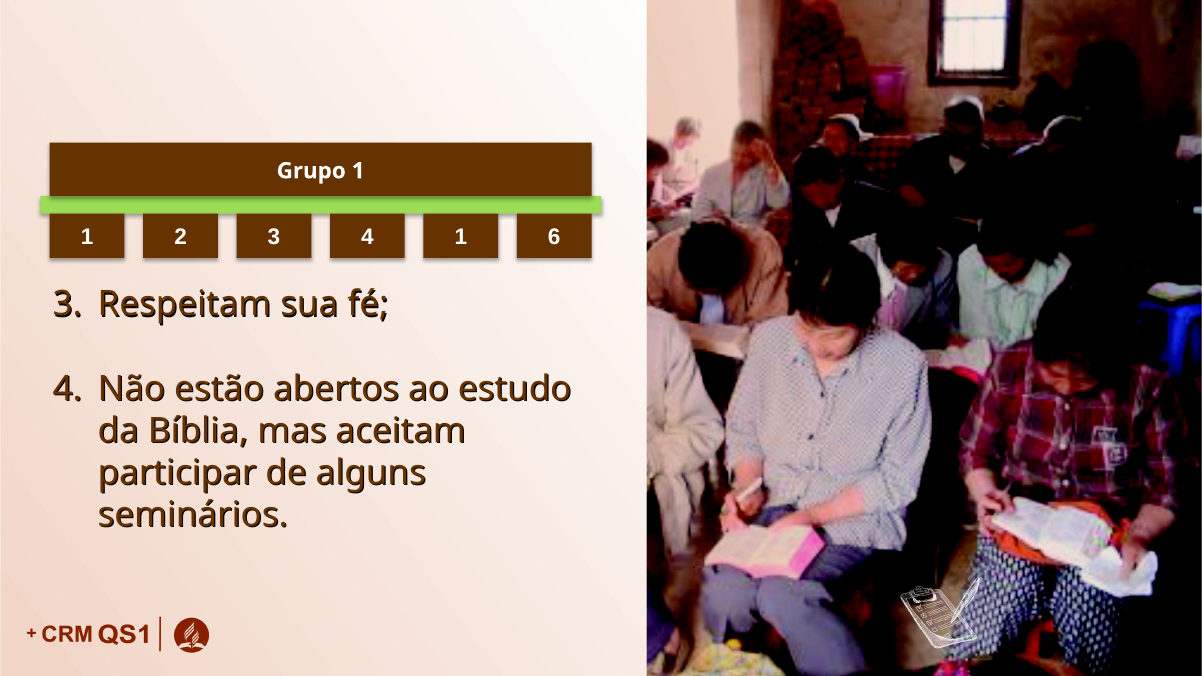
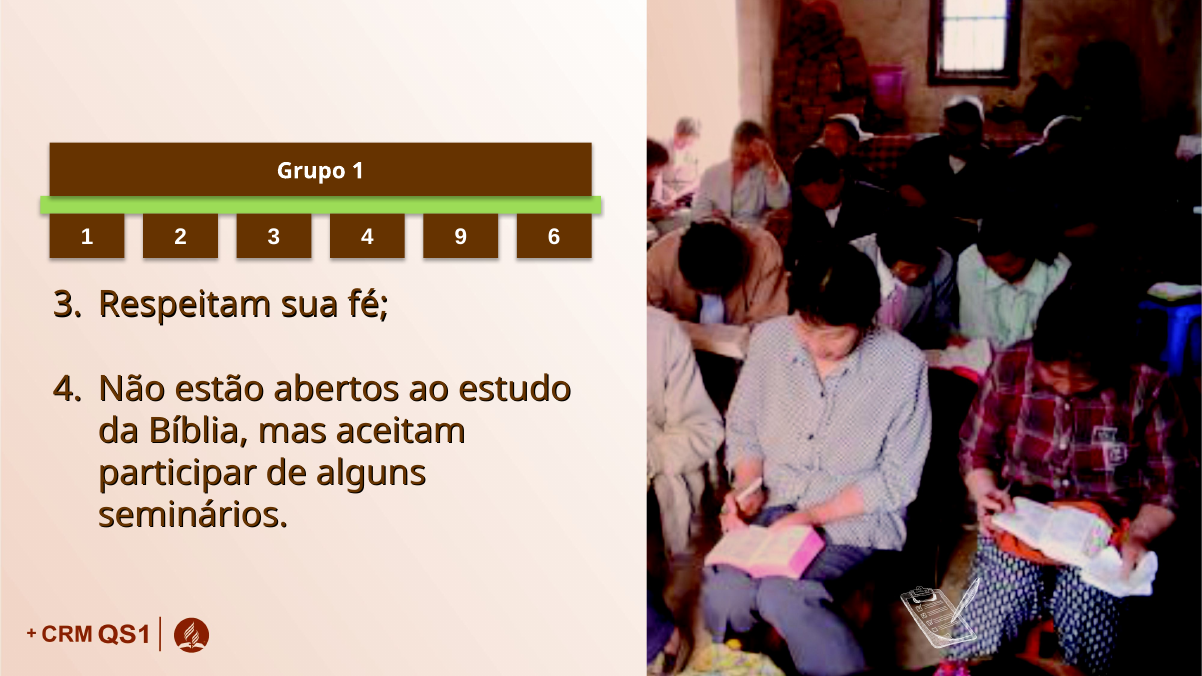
4 1: 1 -> 9
